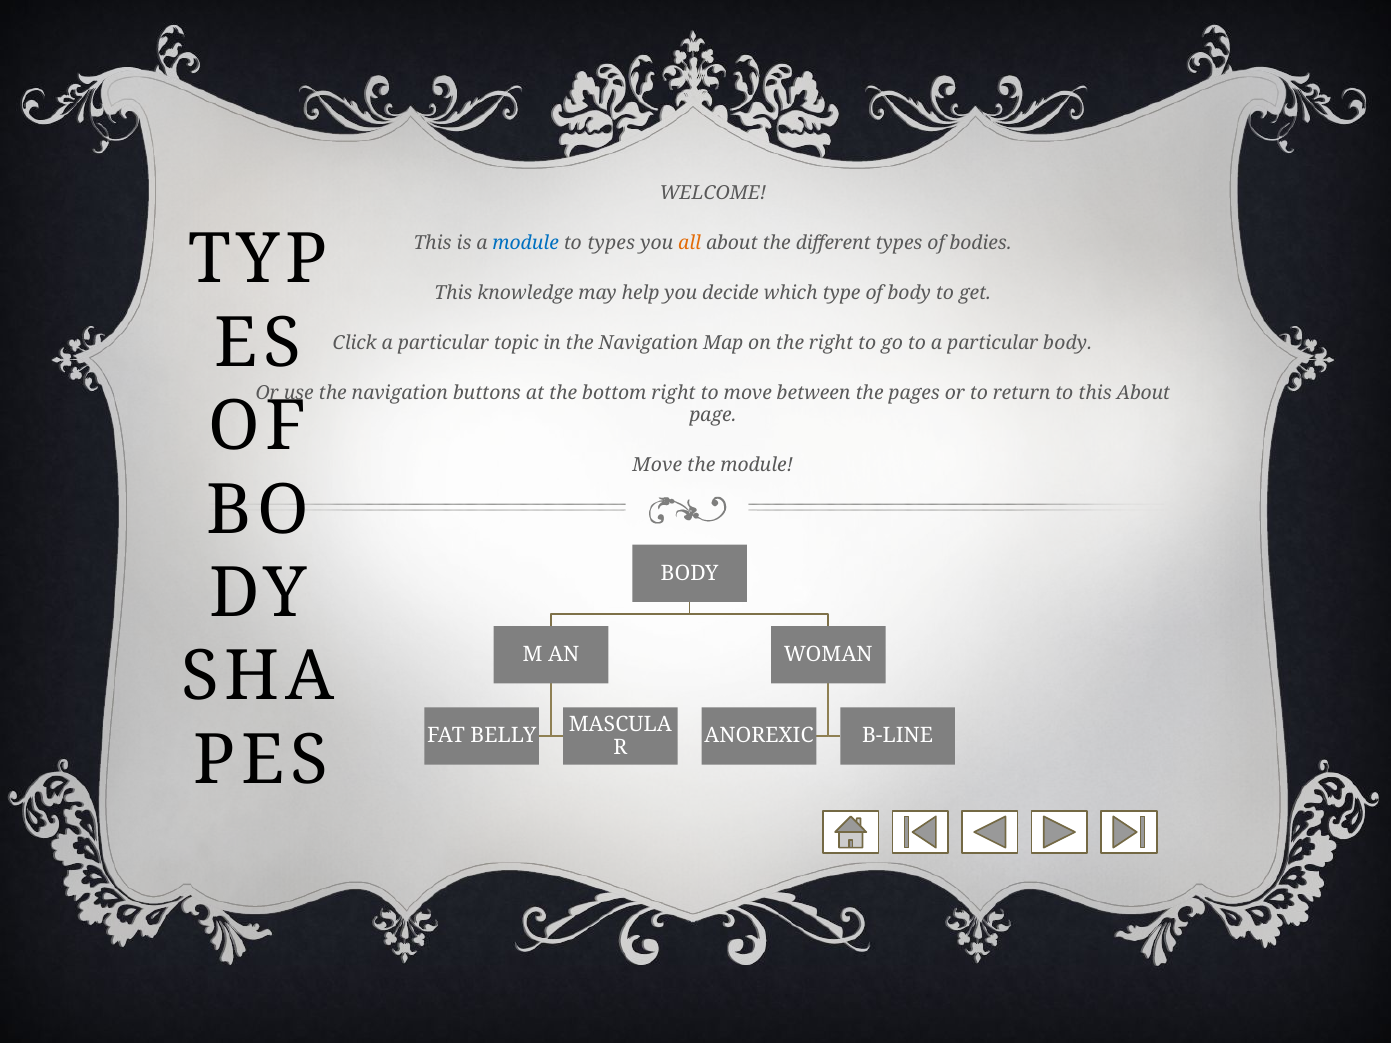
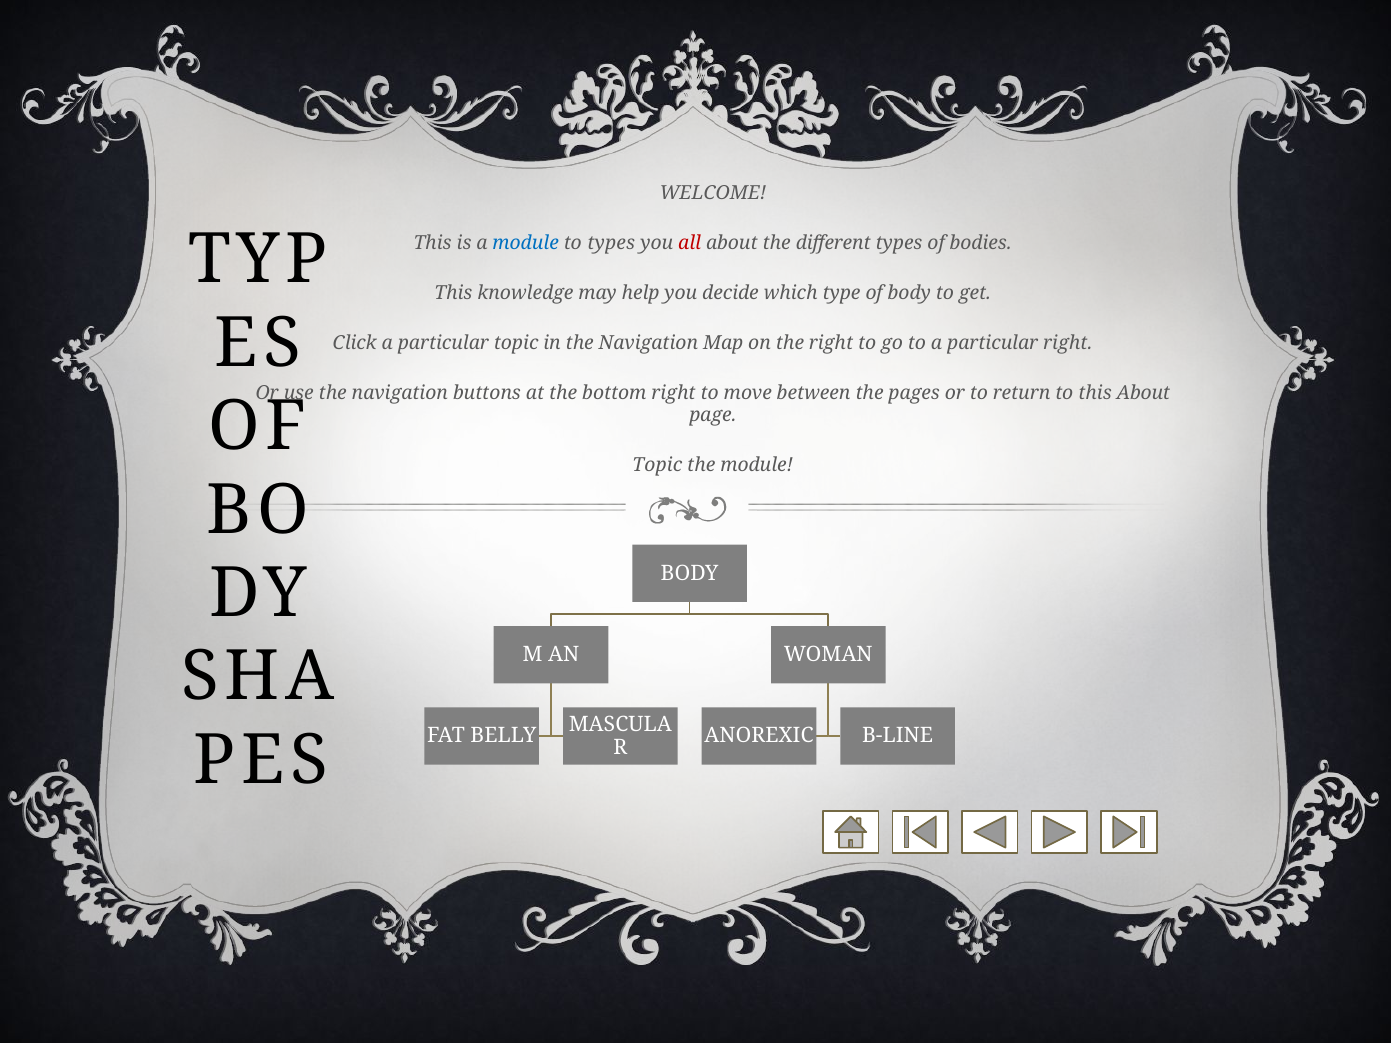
all colour: orange -> red
particular body: body -> right
Move at (657, 466): Move -> Topic
